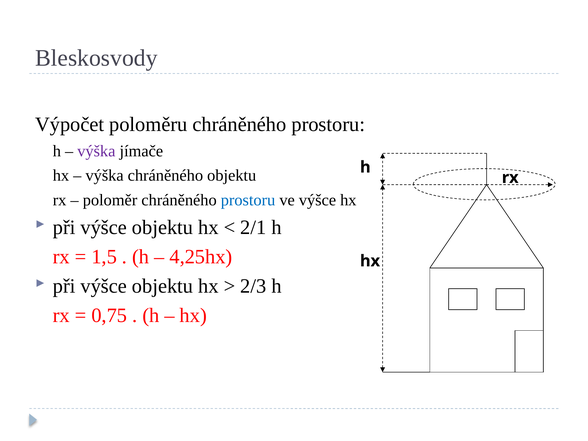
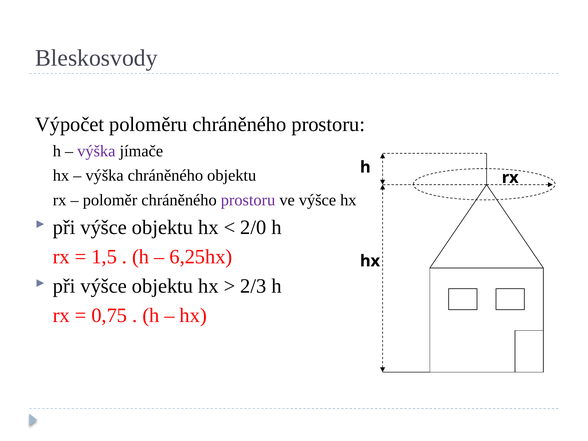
prostoru at (248, 200) colour: blue -> purple
2/1: 2/1 -> 2/0
4,25hx: 4,25hx -> 6,25hx
